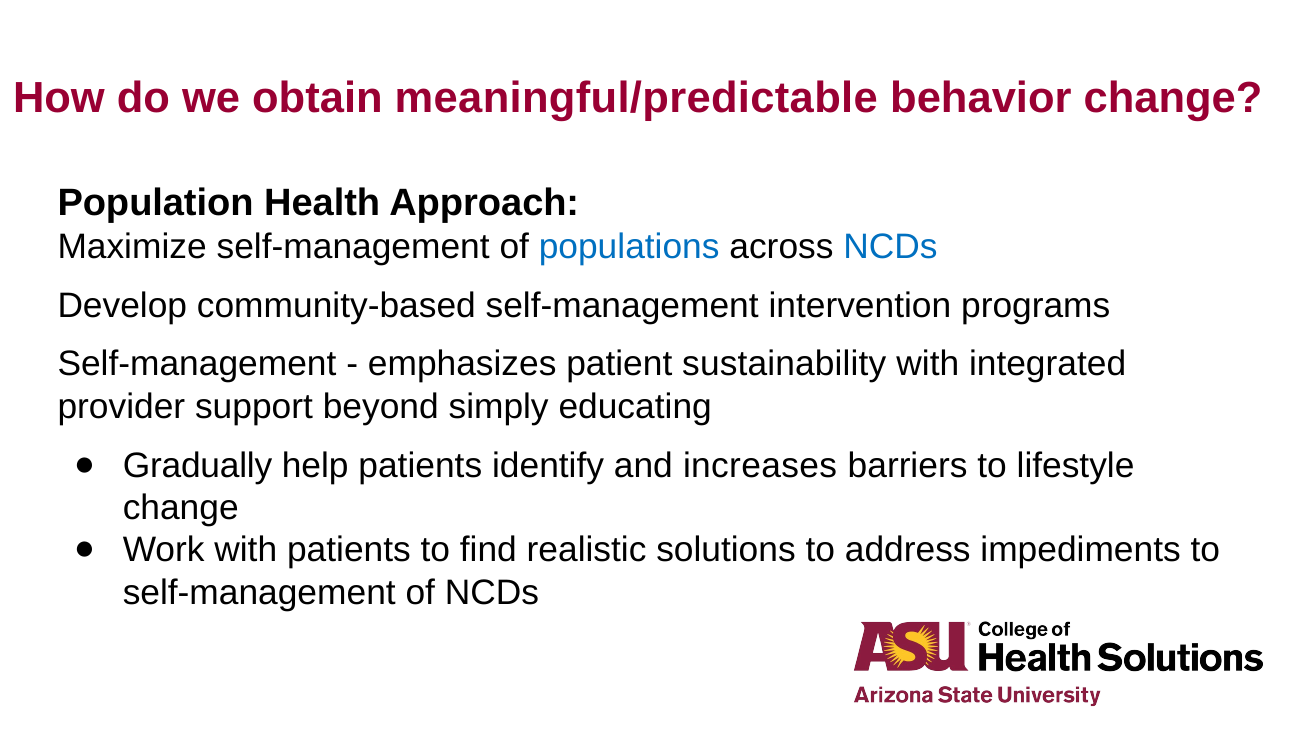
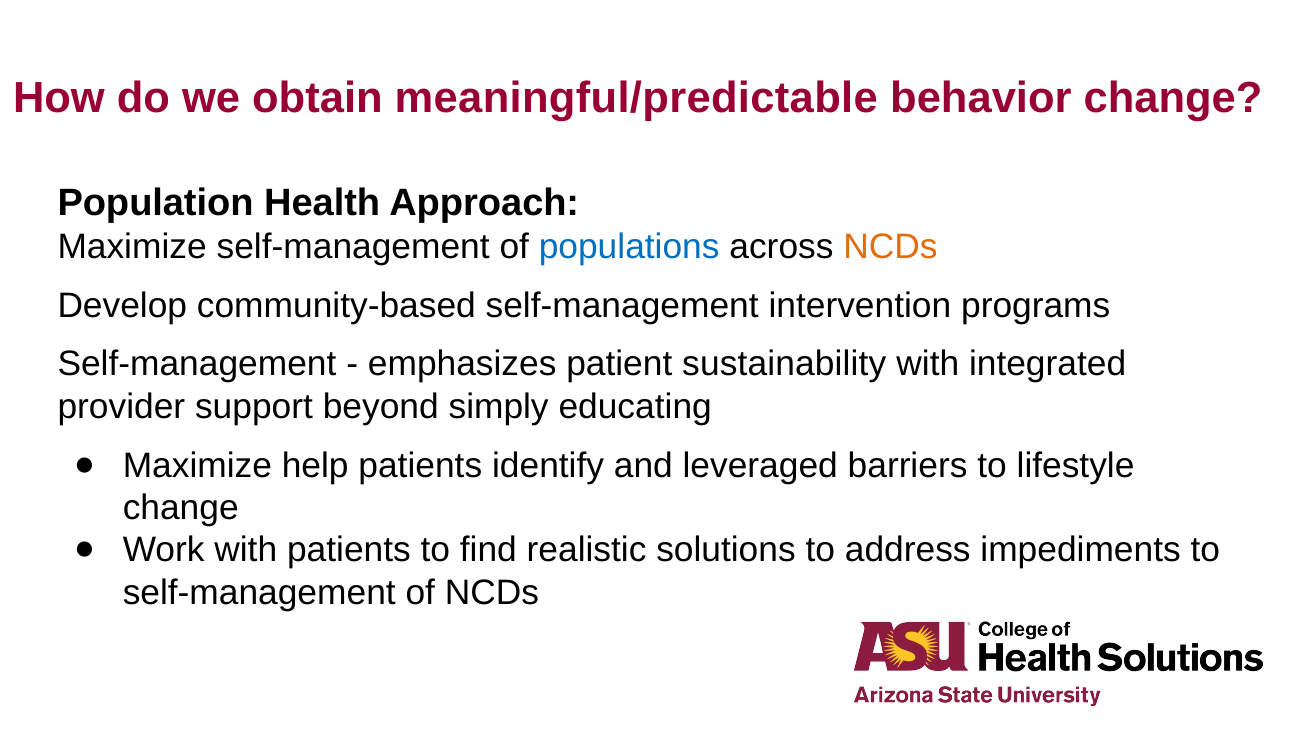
NCDs at (890, 247) colour: blue -> orange
Gradually at (198, 465): Gradually -> Maximize
increases: increases -> leveraged
